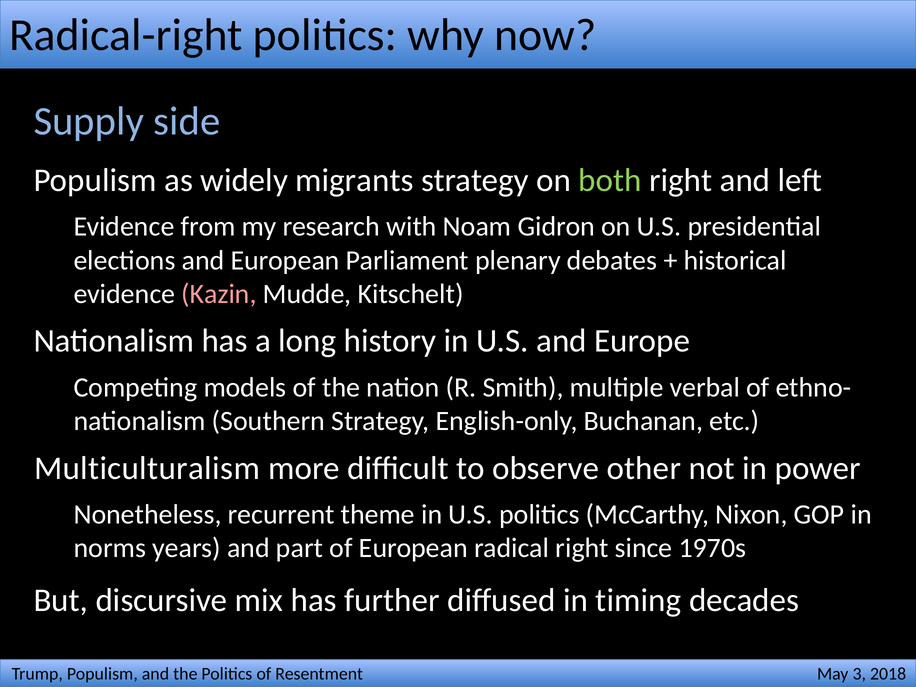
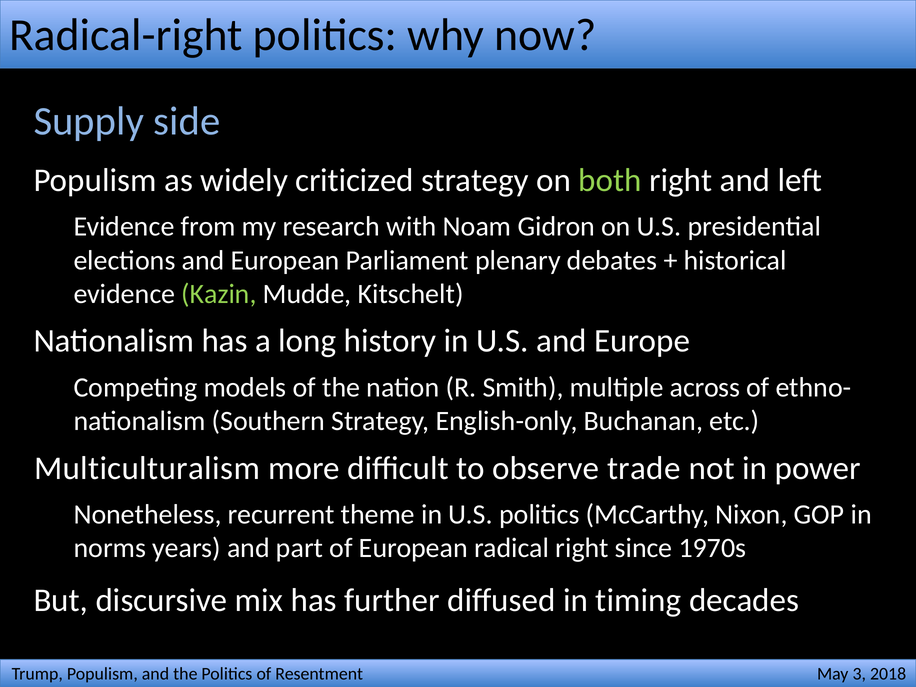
migrants: migrants -> criticized
Kazin colour: pink -> light green
verbal: verbal -> across
other: other -> trade
